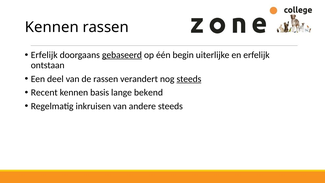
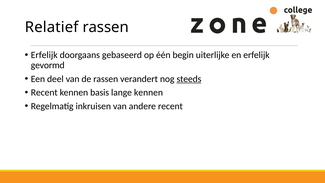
Kennen at (52, 27): Kennen -> Relatief
gebaseerd underline: present -> none
ontstaan: ontstaan -> gevormd
lange bekend: bekend -> kennen
andere steeds: steeds -> recent
